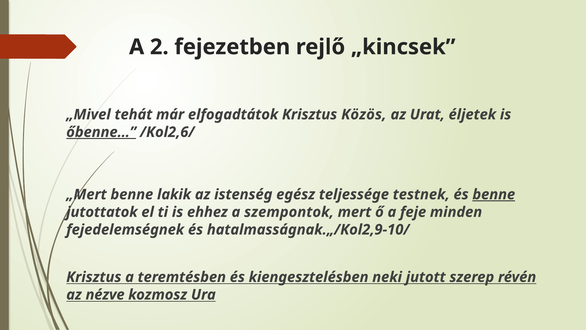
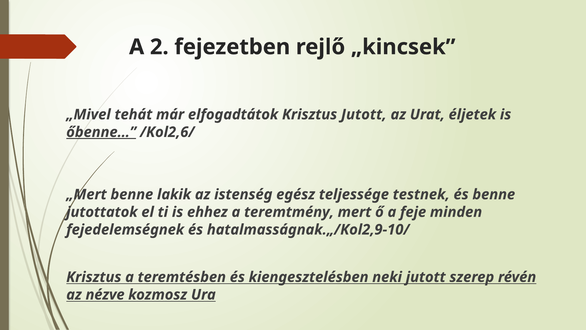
Krisztus Közös: Közös -> Jutott
benne at (494, 194) underline: present -> none
szempontok: szempontok -> teremtmény
